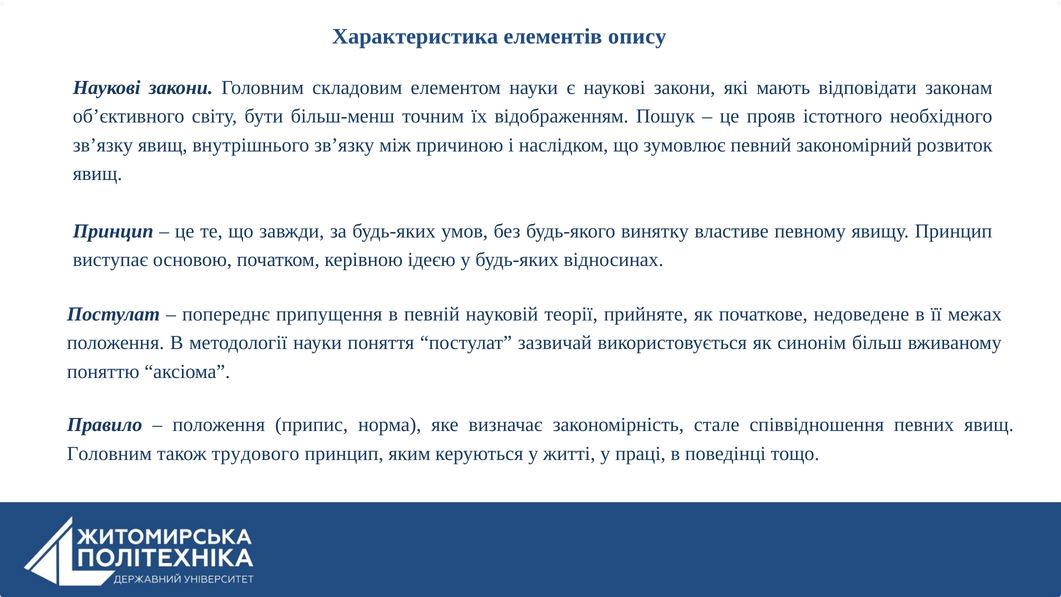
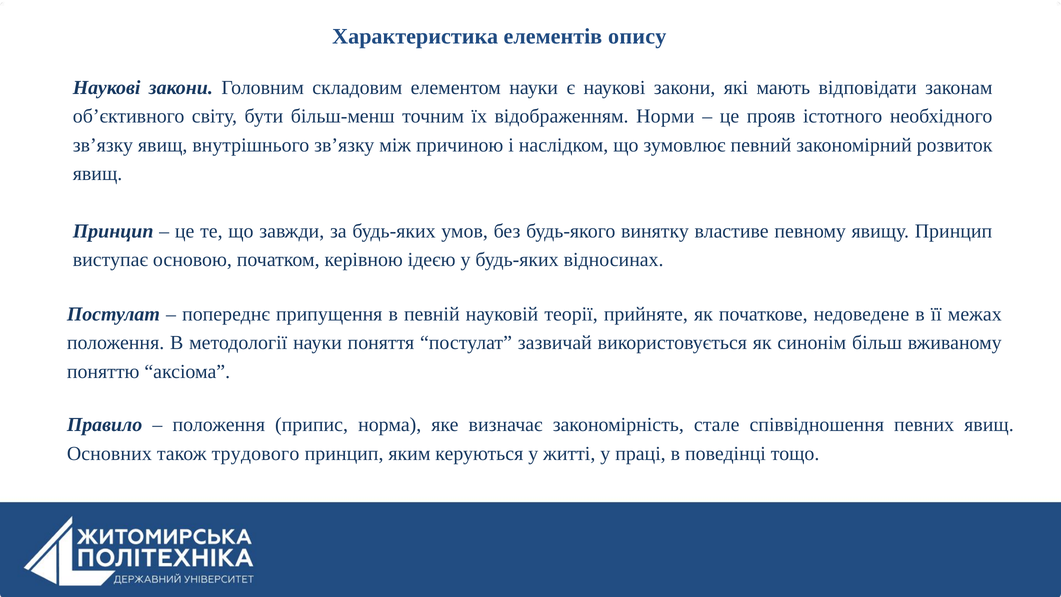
Пошук: Пошук -> Норми
Головним at (109, 453): Головним -> Основних
